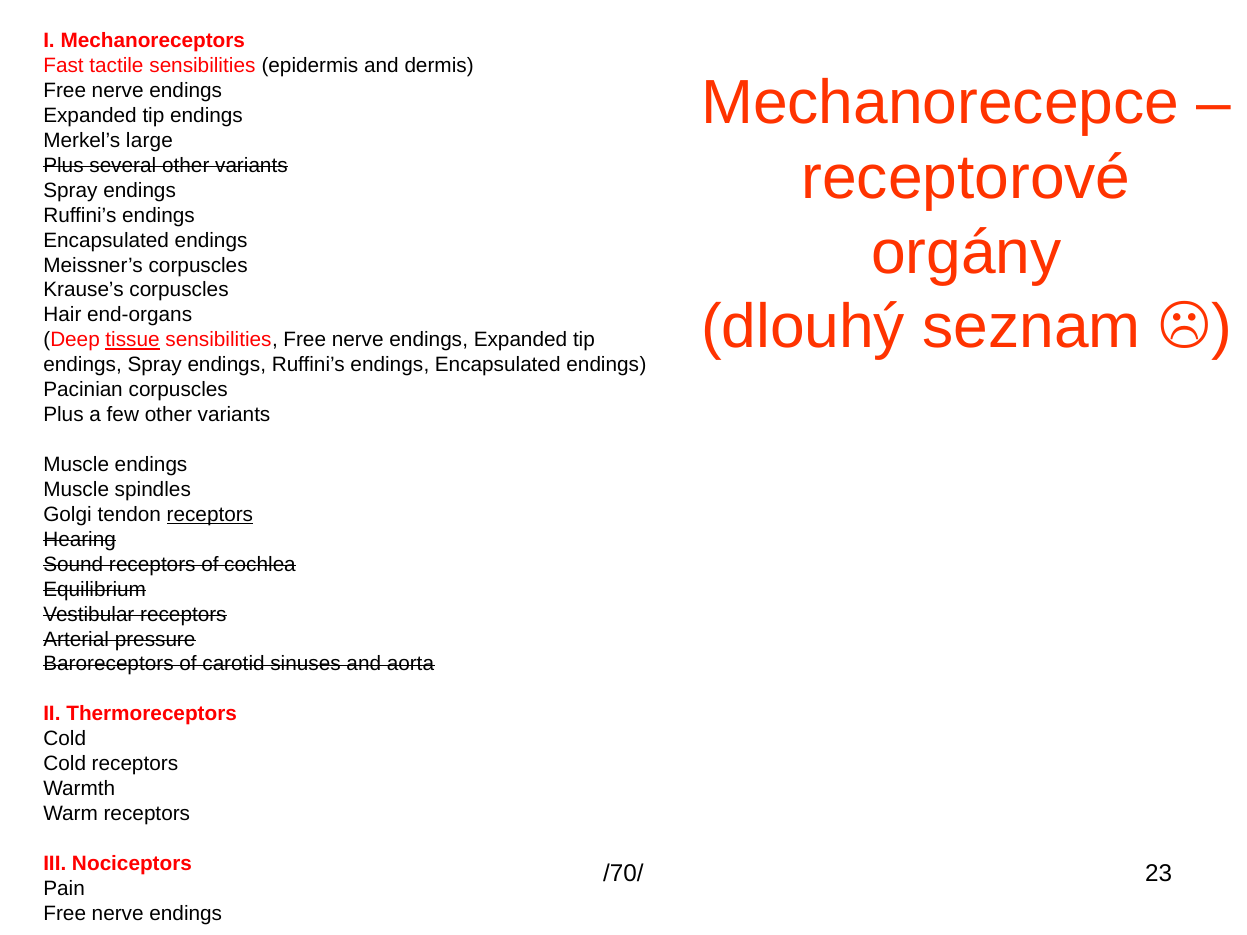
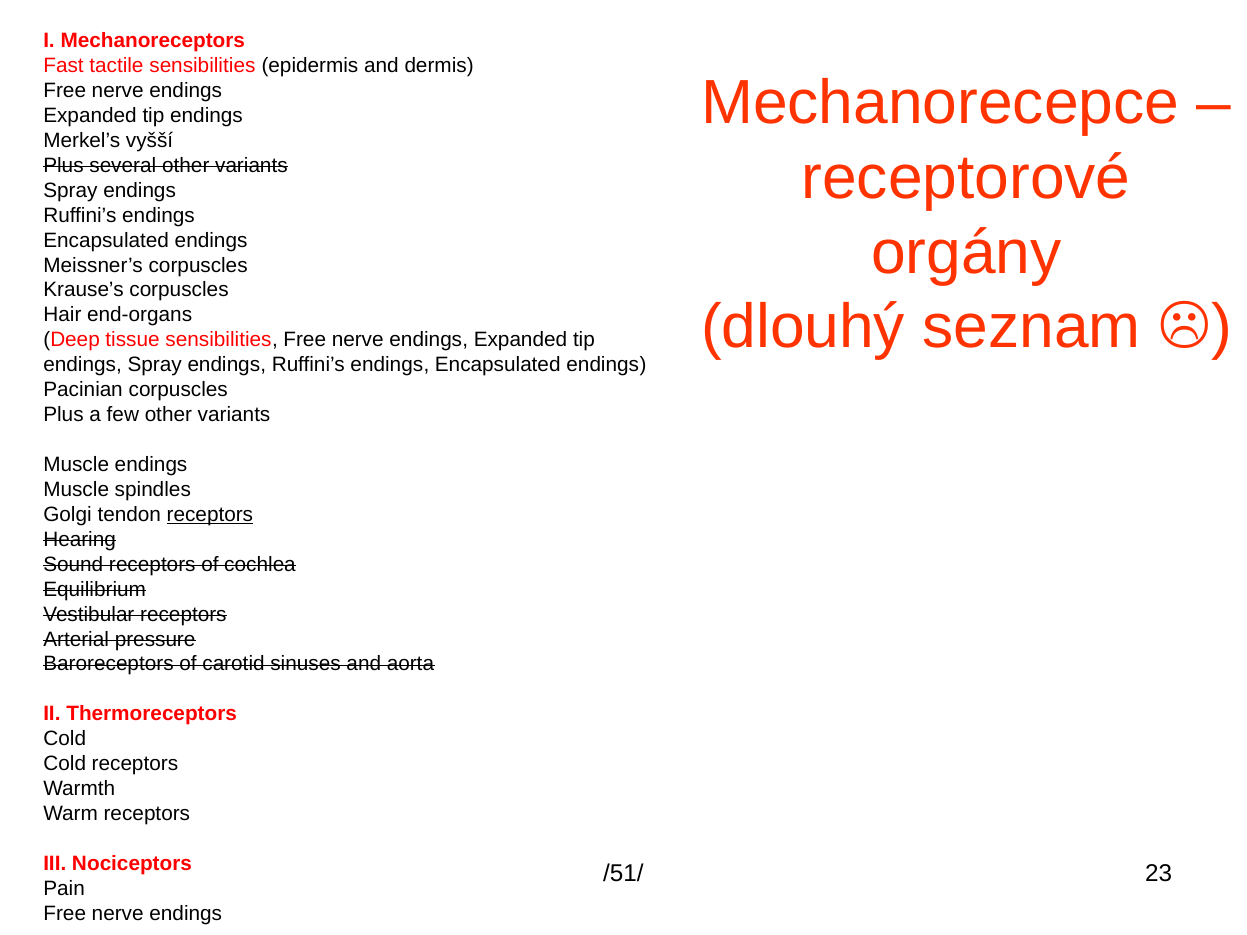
large: large -> vyšší
tissue underline: present -> none
/70/: /70/ -> /51/
